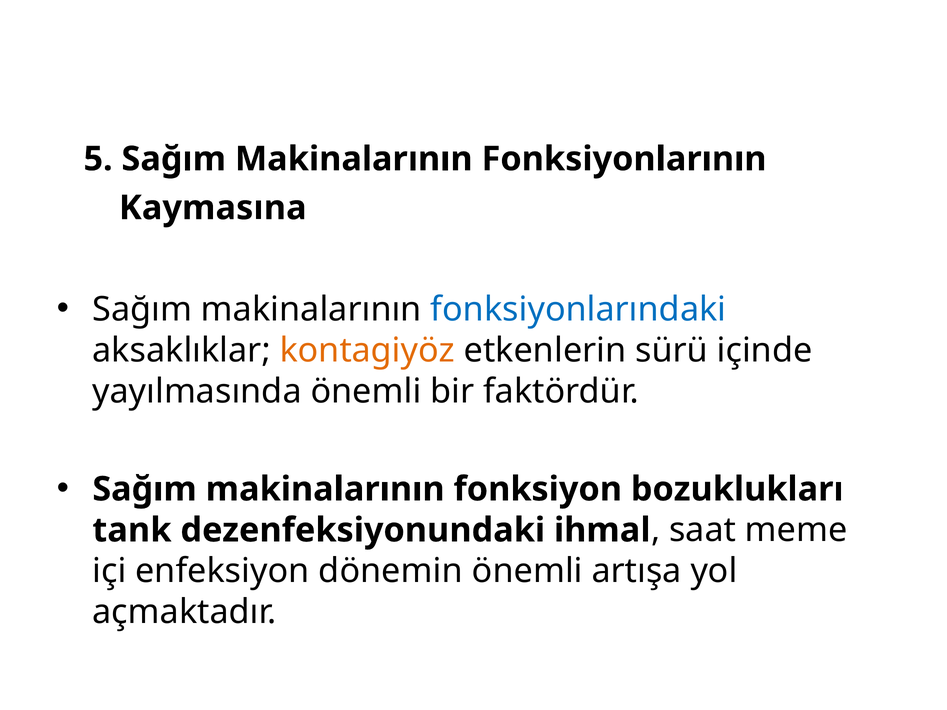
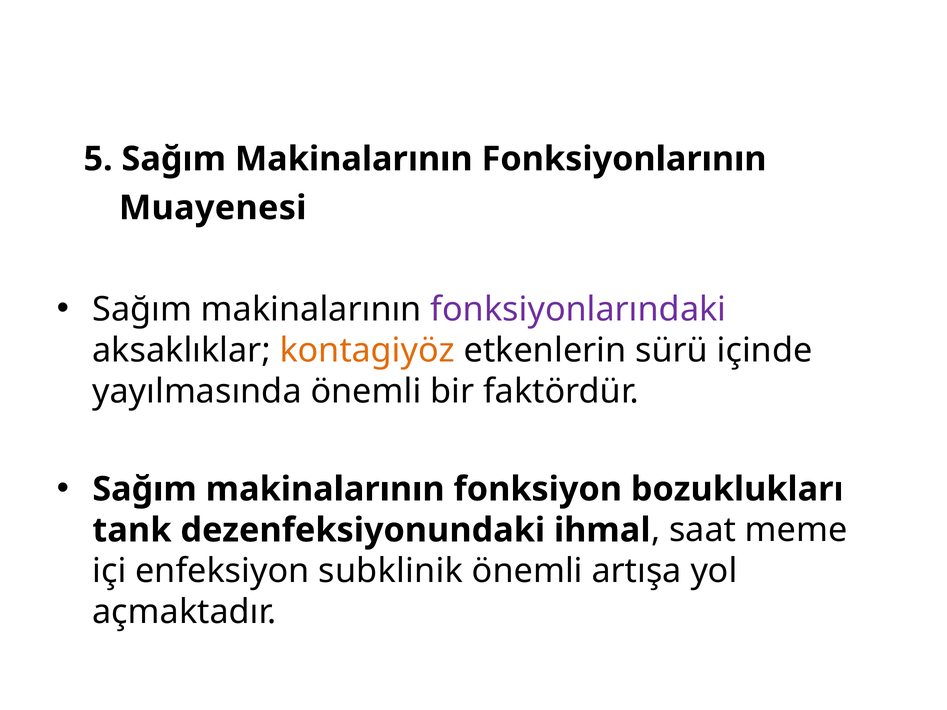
Kaymasına: Kaymasına -> Muayenesi
fonksiyonlarındaki colour: blue -> purple
dönemin: dönemin -> subklinik
